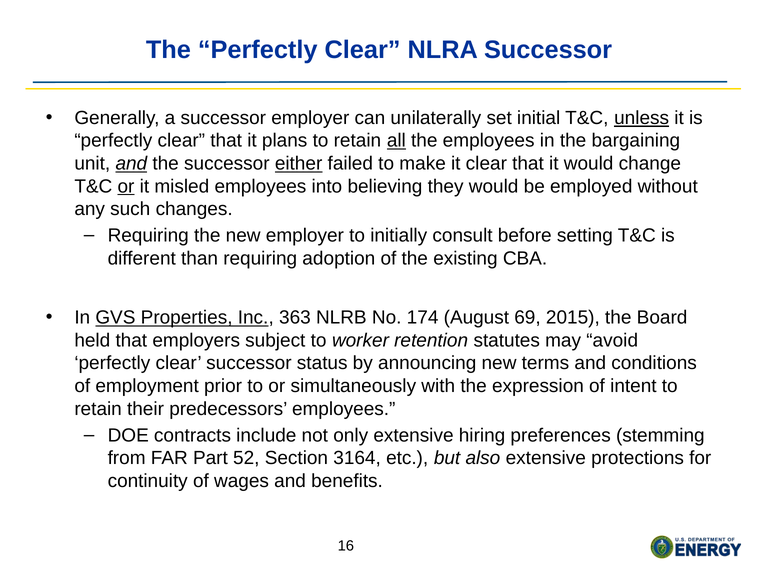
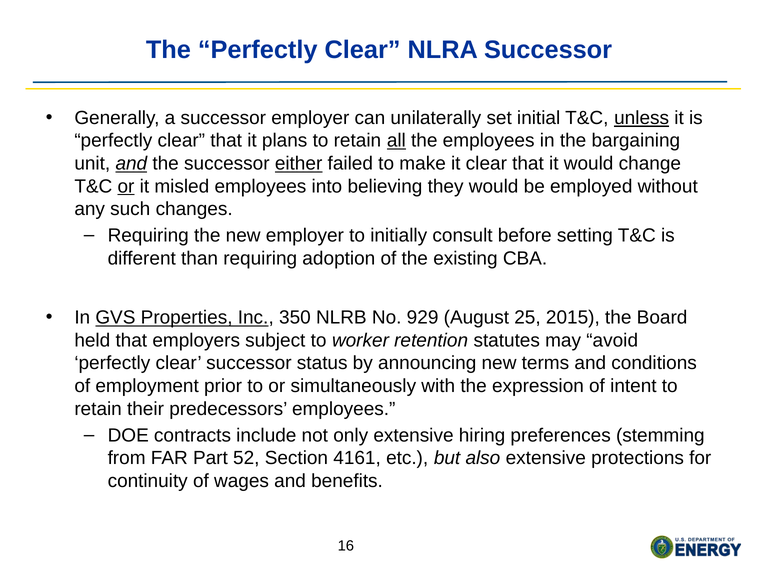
363: 363 -> 350
174: 174 -> 929
69: 69 -> 25
3164: 3164 -> 4161
